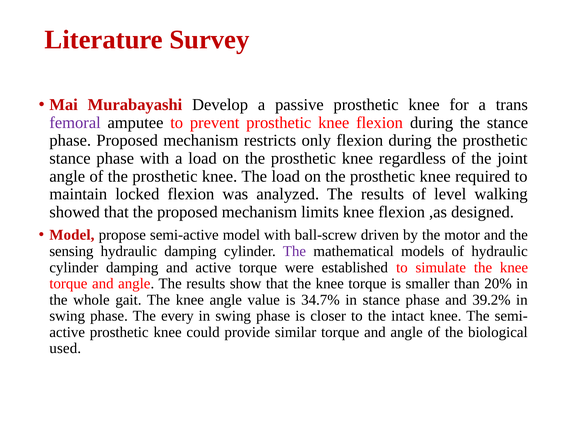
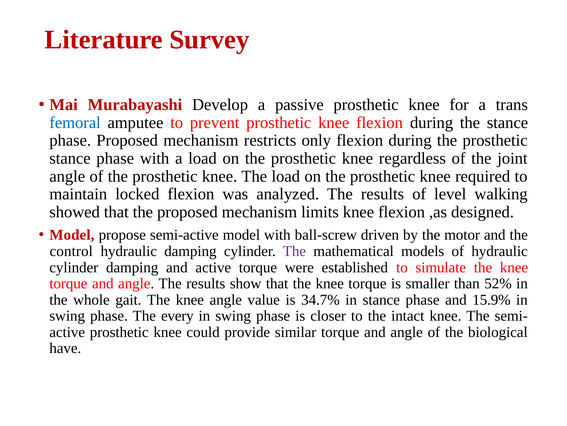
femoral colour: purple -> blue
sensing: sensing -> control
20%: 20% -> 52%
39.2%: 39.2% -> 15.9%
used: used -> have
